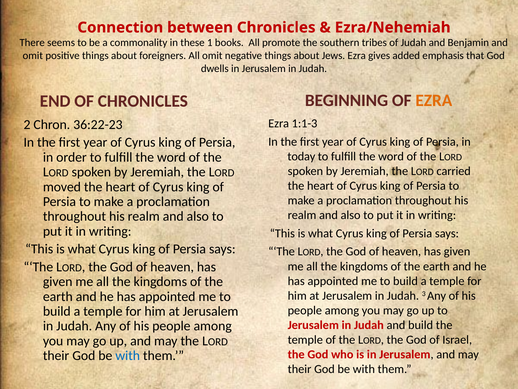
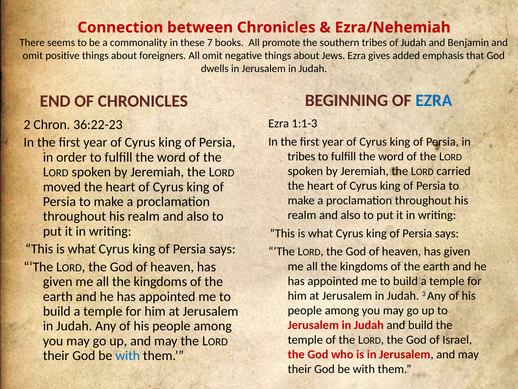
1: 1 -> 7
EZRA at (434, 100) colour: orange -> blue
today at (301, 156): today -> tribes
